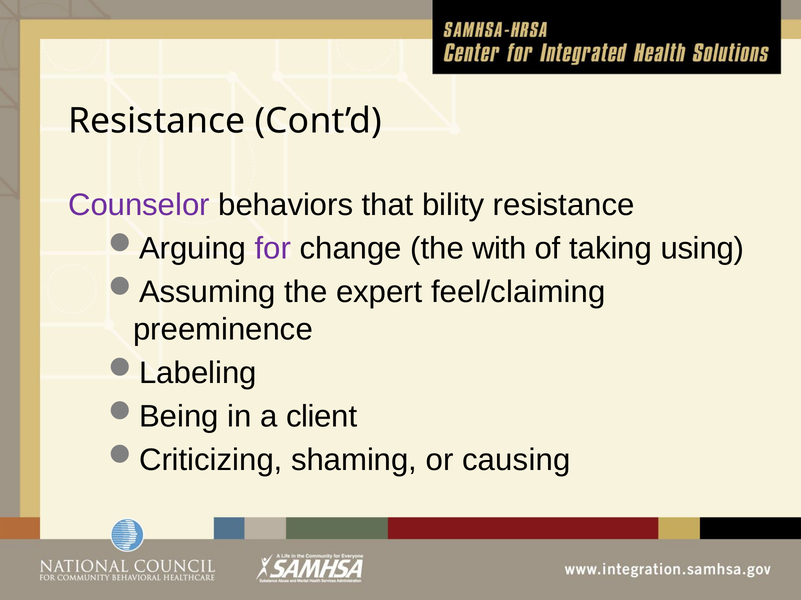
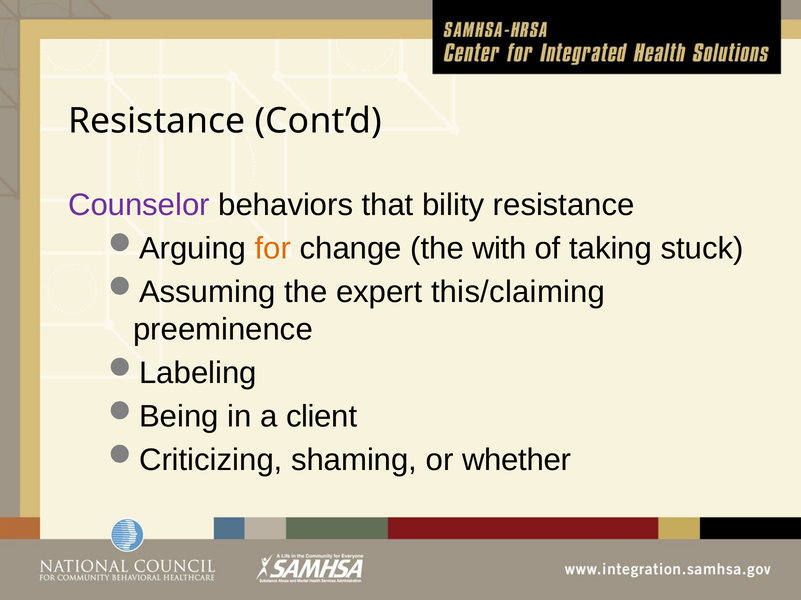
for colour: purple -> orange
using: using -> stuck
feel/claiming: feel/claiming -> this/claiming
causing: causing -> whether
